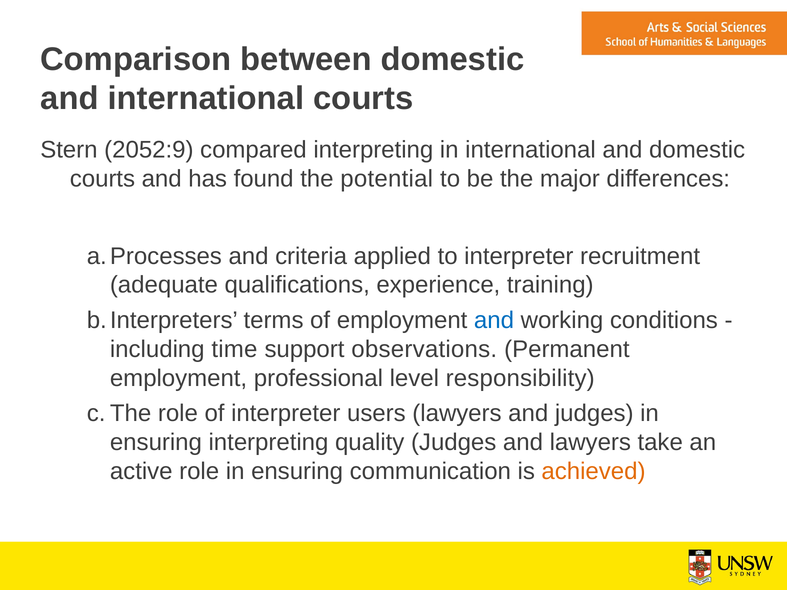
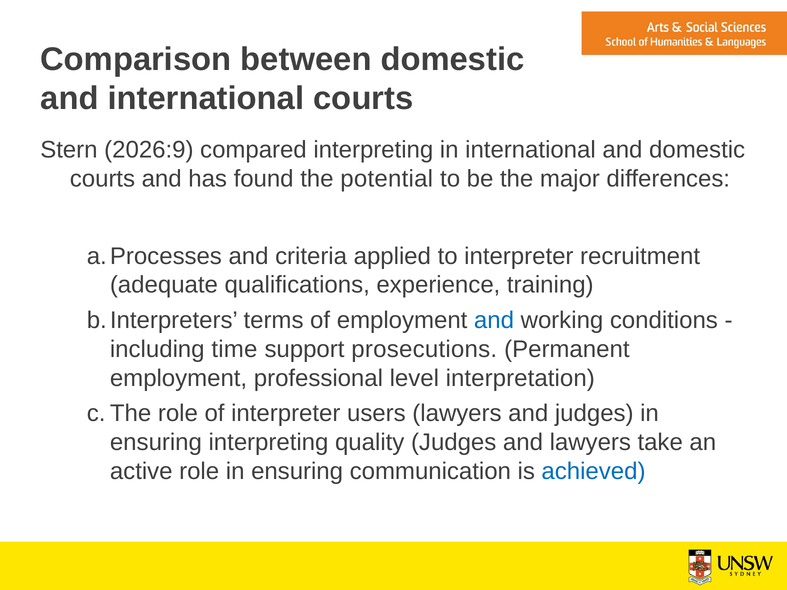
2052:9: 2052:9 -> 2026:9
observations: observations -> prosecutions
responsibility: responsibility -> interpretation
achieved colour: orange -> blue
